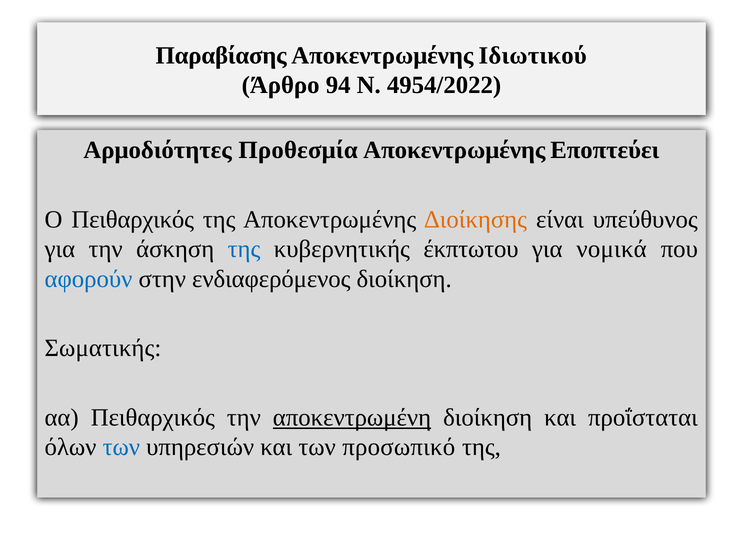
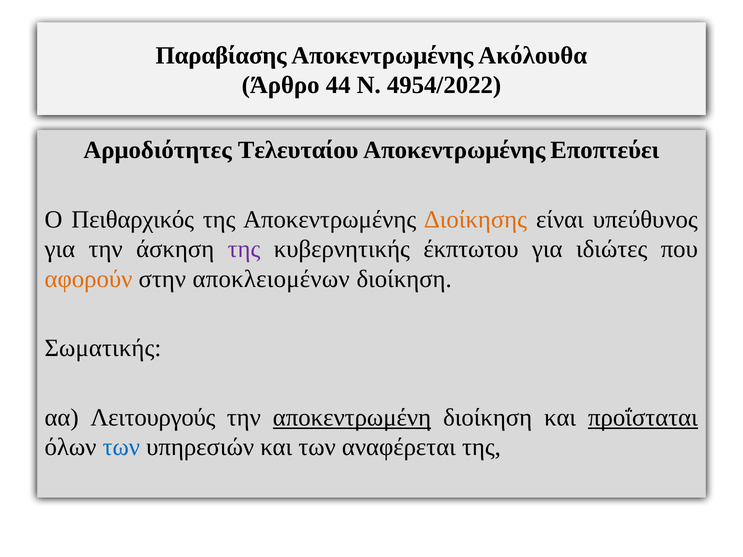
Ιδιωτικού: Ιδιωτικού -> Ακόλουθα
94: 94 -> 44
Προθεσμία: Προθεσμία -> Τελευταίου
της at (244, 249) colour: blue -> purple
νομικά: νομικά -> ιδιώτες
αφορούν colour: blue -> orange
ενδιαφερόμενος: ενδιαφερόμενος -> αποκλειομένων
αα Πειθαρχικός: Πειθαρχικός -> Λειτουργούς
προΐσταται underline: none -> present
προσωπικό: προσωπικό -> αναφέρεται
